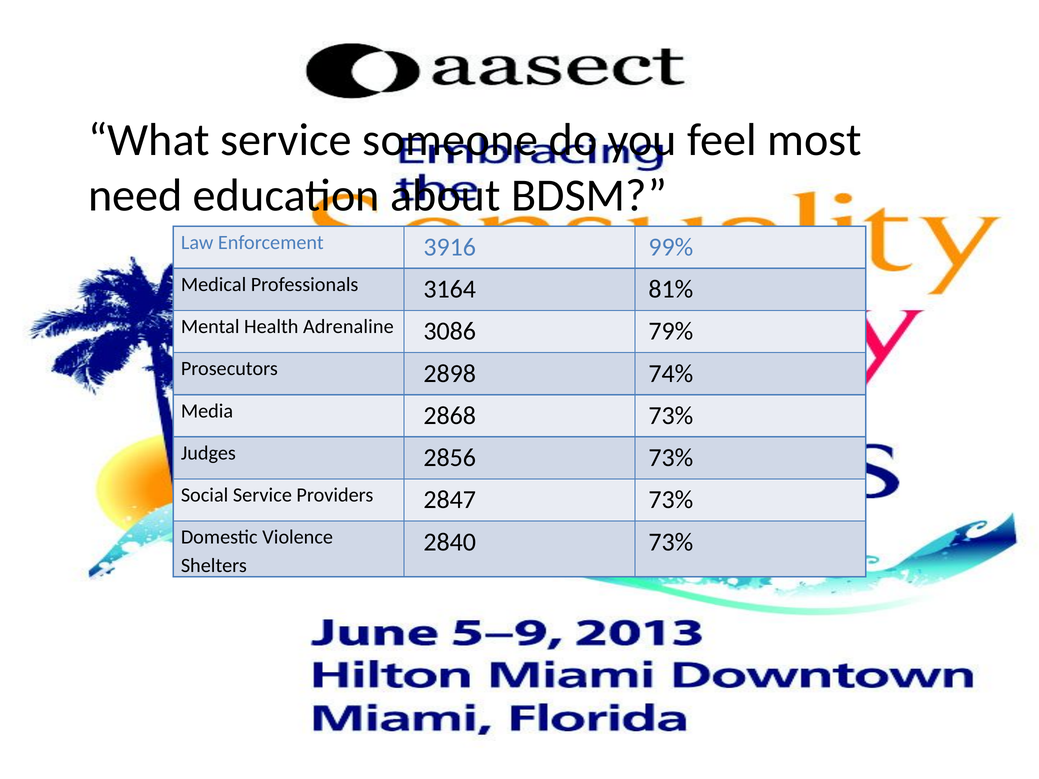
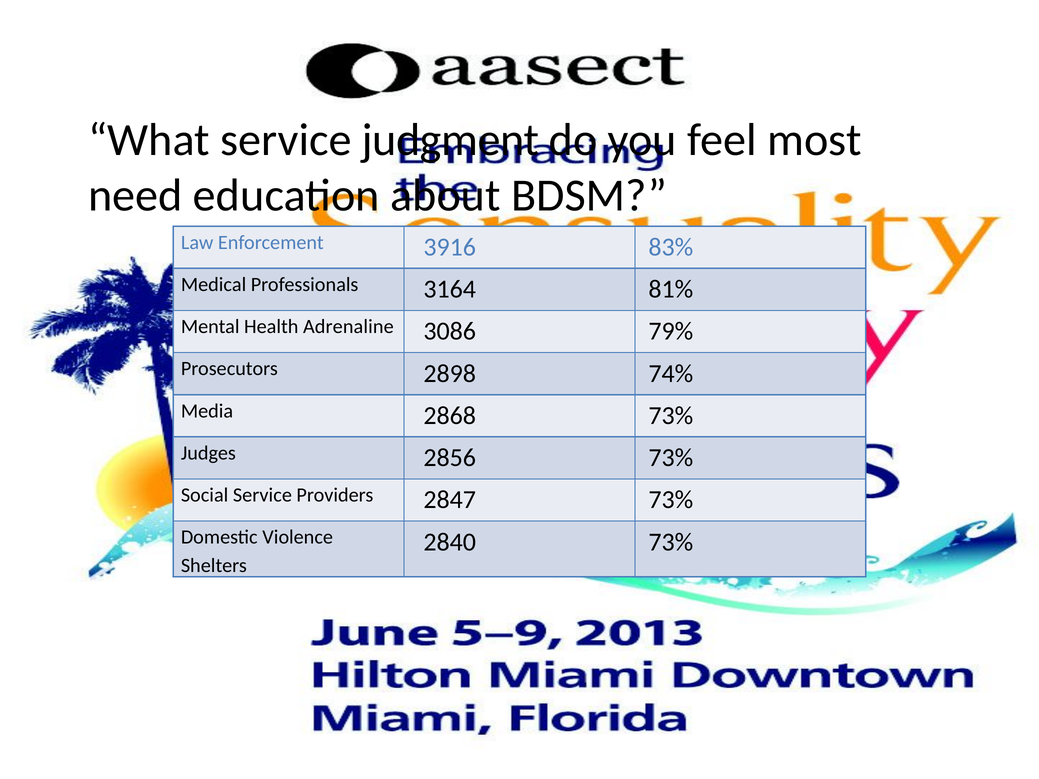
someone: someone -> judgment
99%: 99% -> 83%
